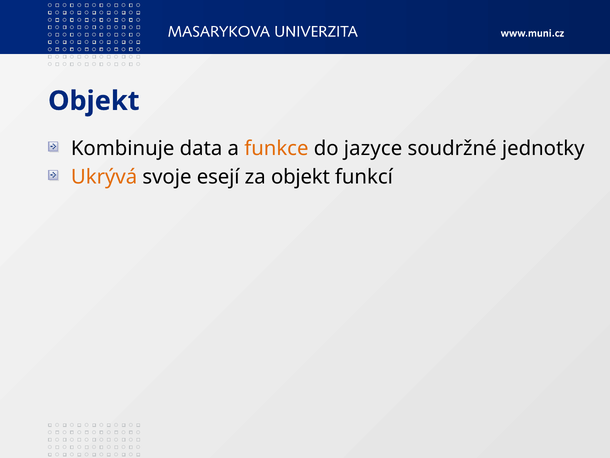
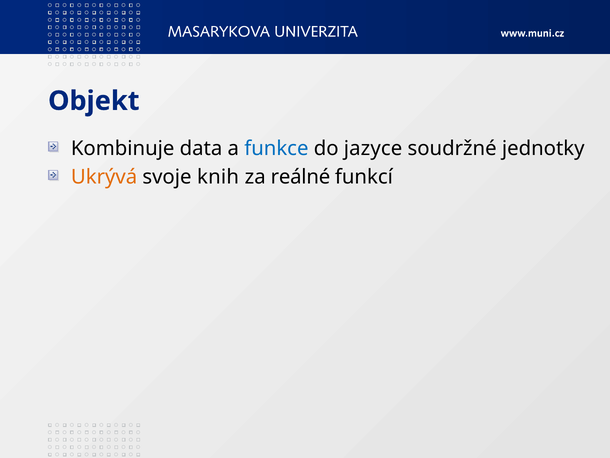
funkce colour: orange -> blue
esejí: esejí -> knih
za objekt: objekt -> reálné
